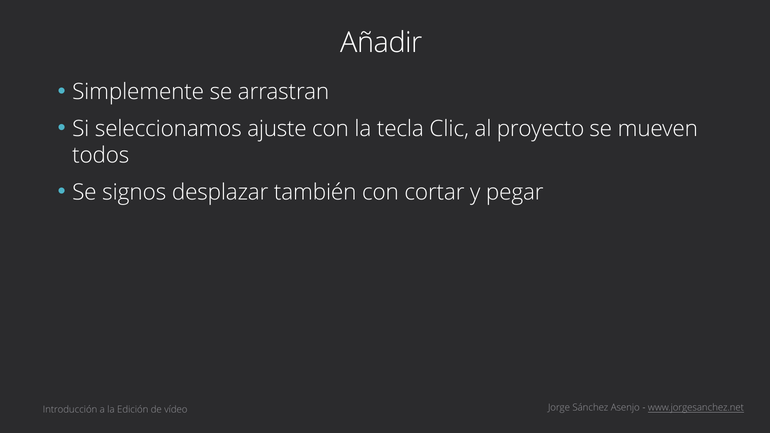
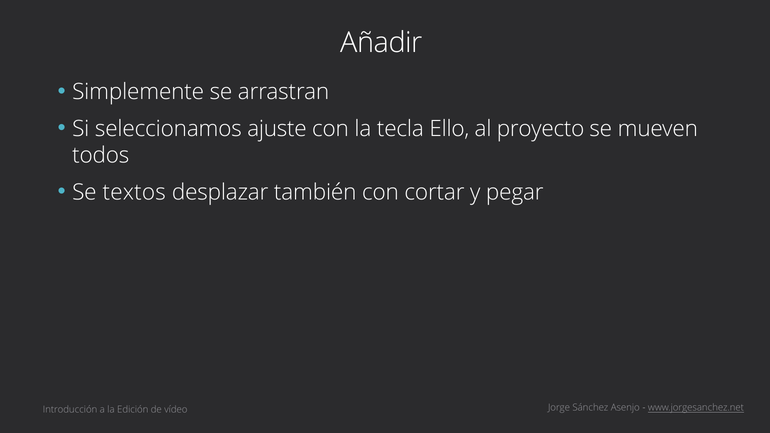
Clic: Clic -> Ello
signos: signos -> textos
